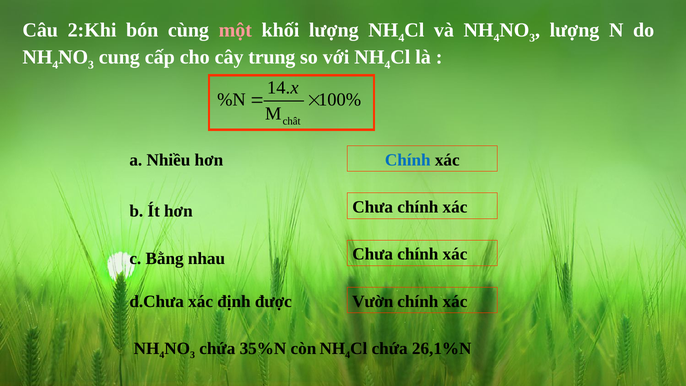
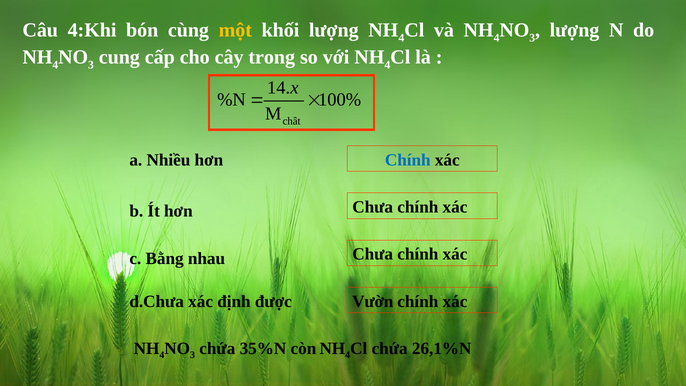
2:Khi: 2:Khi -> 4:Khi
một colour: pink -> yellow
trung: trung -> trong
